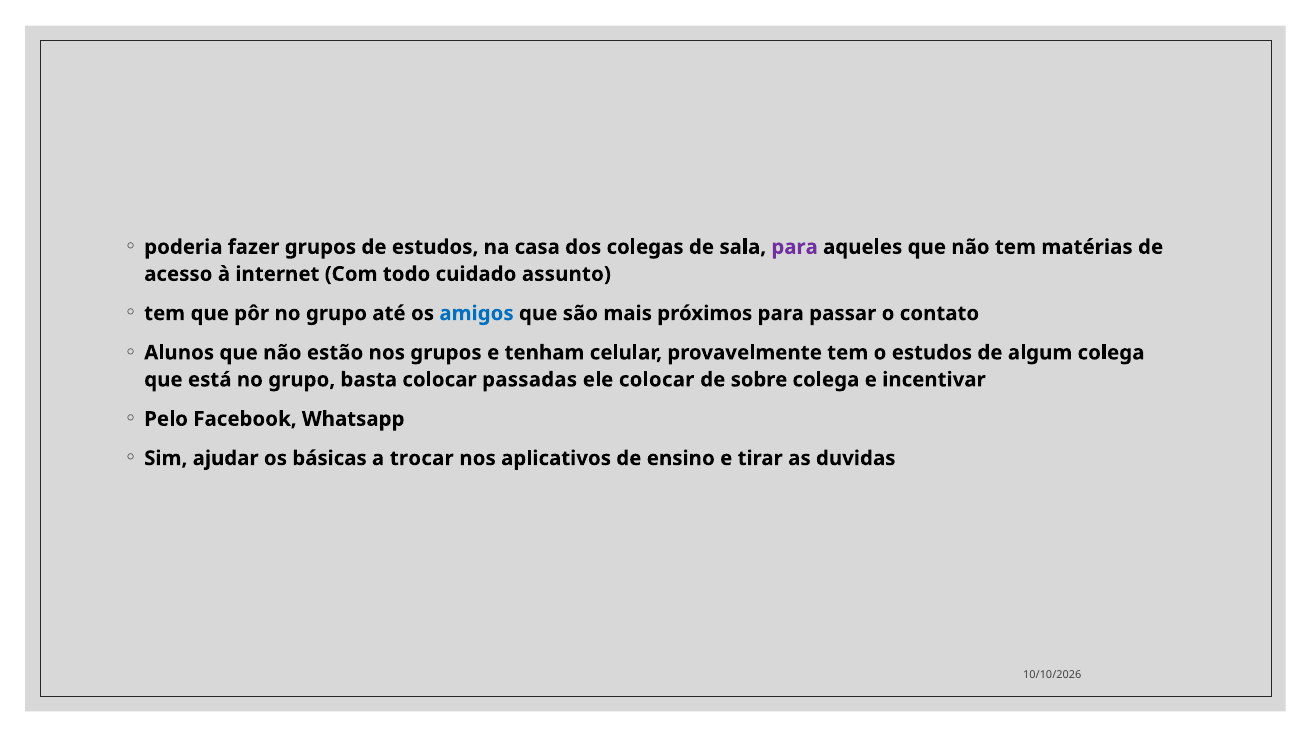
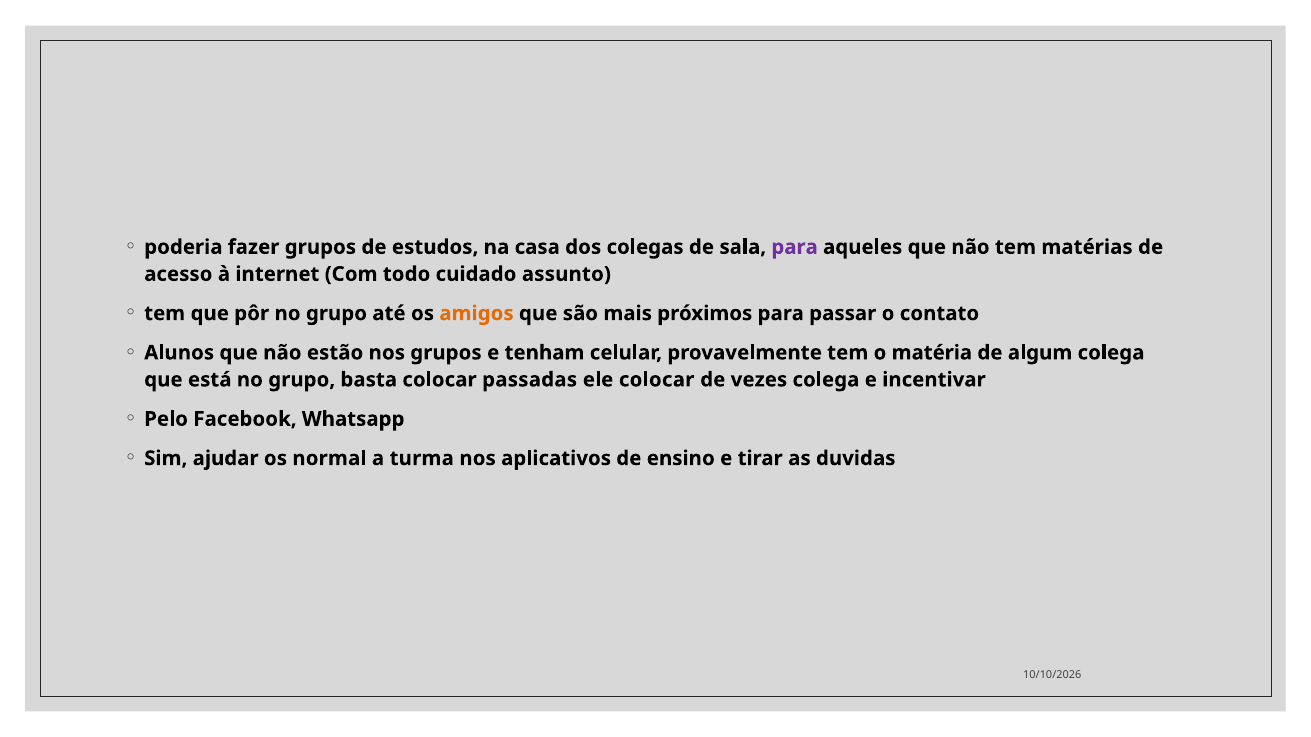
amigos colour: blue -> orange
o estudos: estudos -> matéria
sobre: sobre -> vezes
básicas: básicas -> normal
trocar: trocar -> turma
